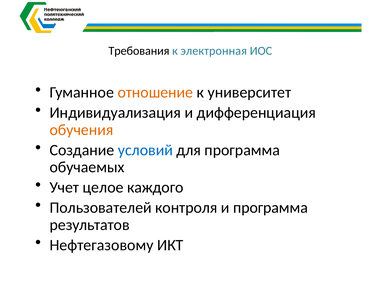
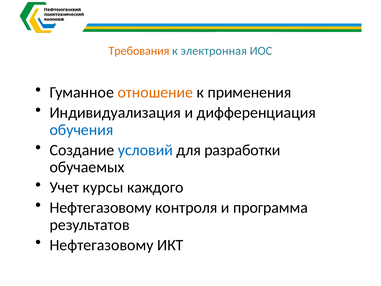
Требования colour: black -> orange
университет: университет -> применения
обучения colour: orange -> blue
для программа: программа -> разработки
целое: целое -> курсы
Пользователей at (101, 207): Пользователей -> Нефтегазовому
